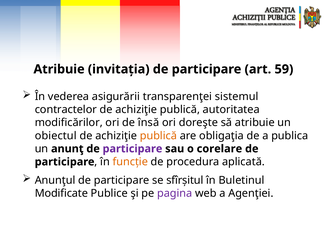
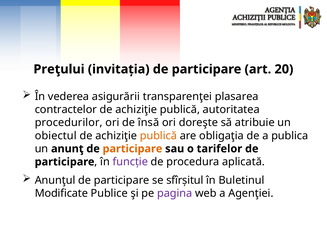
Atribuie at (59, 69): Atribuie -> Preţului
59: 59 -> 20
sistemul: sistemul -> plasarea
modificărilor: modificărilor -> procedurilor
participare at (132, 149) colour: purple -> orange
corelare: corelare -> tarifelor
funcţie colour: orange -> purple
